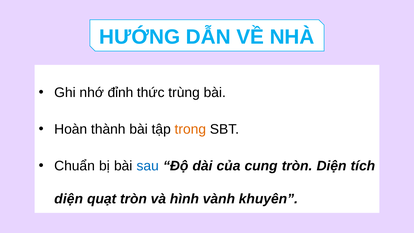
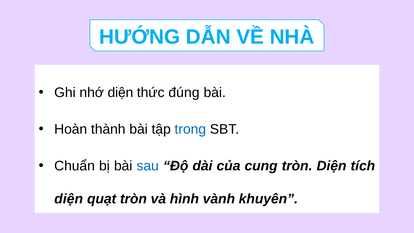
nhớ đỉnh: đỉnh -> diện
trùng: trùng -> đúng
trong colour: orange -> blue
